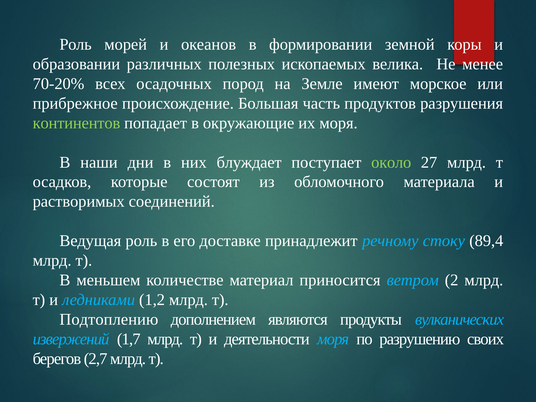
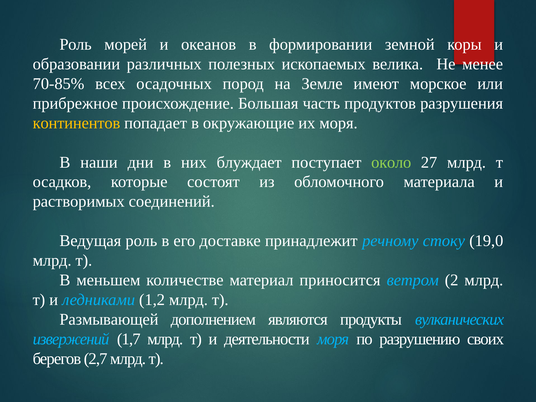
70-20%: 70-20% -> 70-85%
континентов colour: light green -> yellow
89,4: 89,4 -> 19,0
Подтоплению: Подтоплению -> Размывающей
